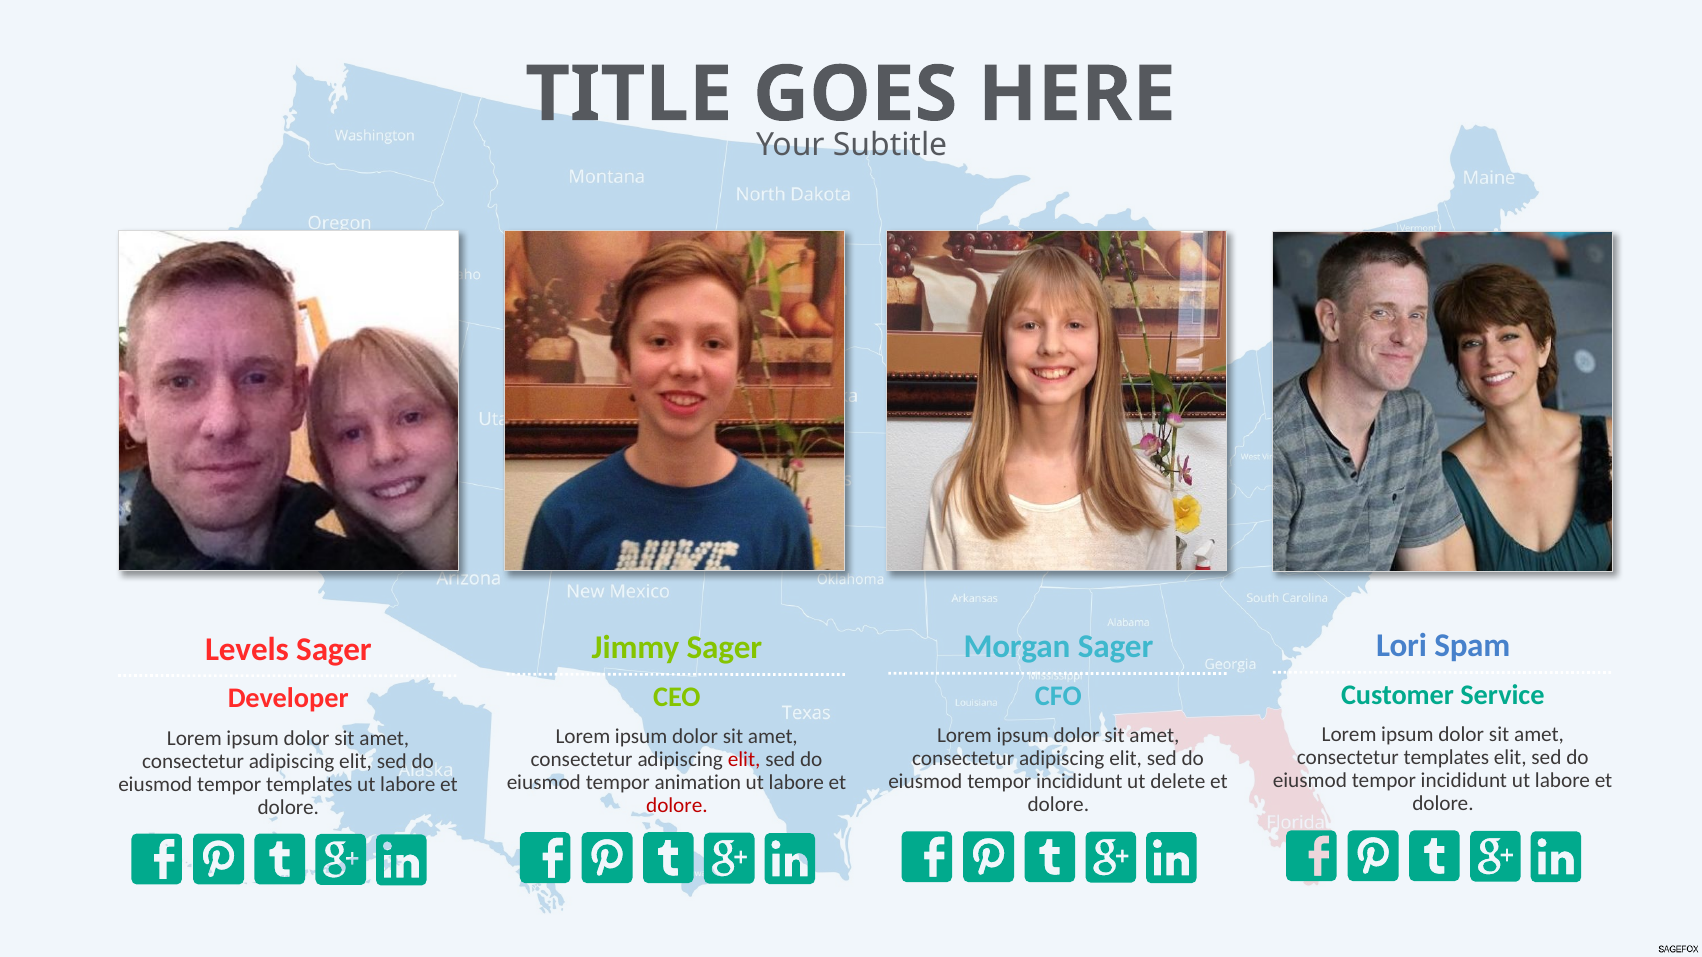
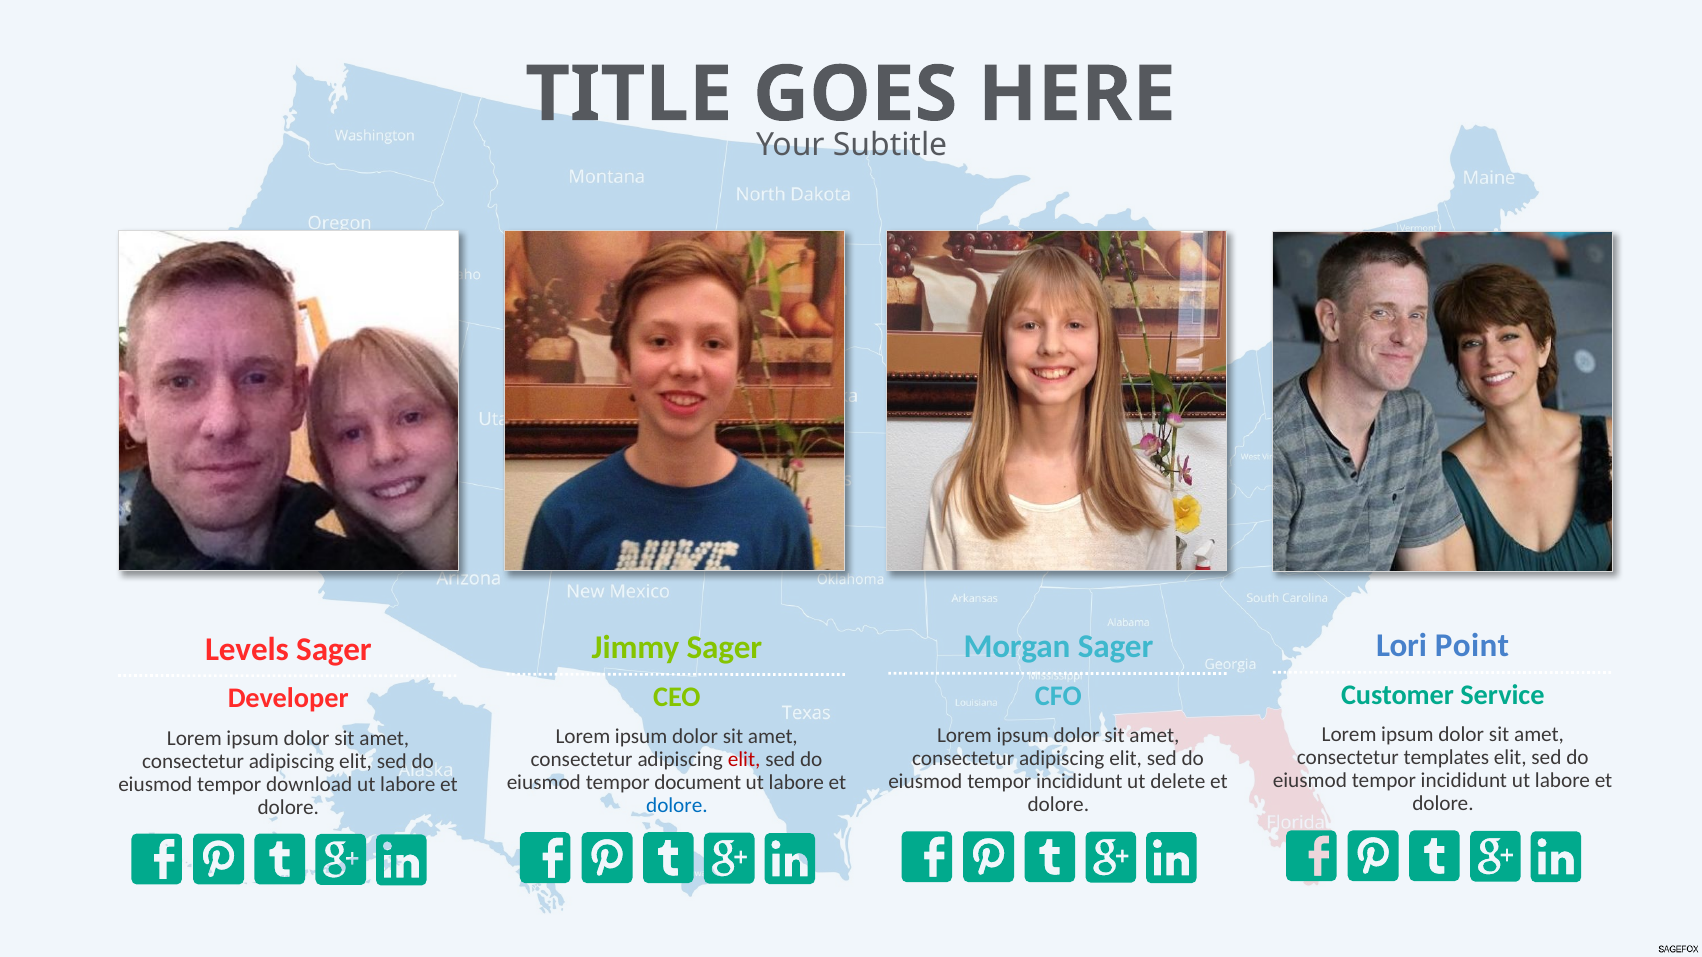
Spam: Spam -> Point
animation: animation -> document
tempor templates: templates -> download
dolore at (677, 806) colour: red -> blue
